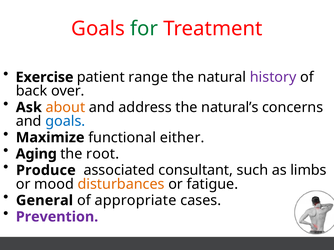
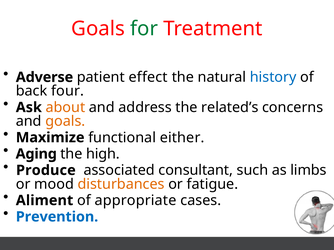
Exercise: Exercise -> Adverse
range: range -> effect
history colour: purple -> blue
over: over -> four
natural’s: natural’s -> related’s
goals at (65, 121) colour: blue -> orange
root: root -> high
General: General -> Aliment
Prevention colour: purple -> blue
